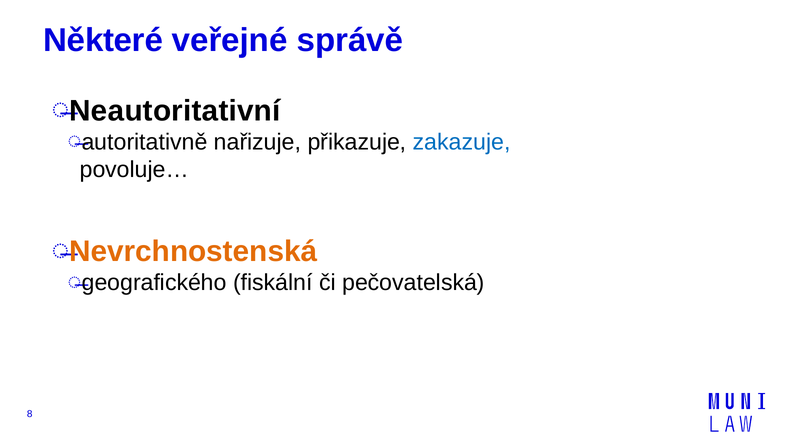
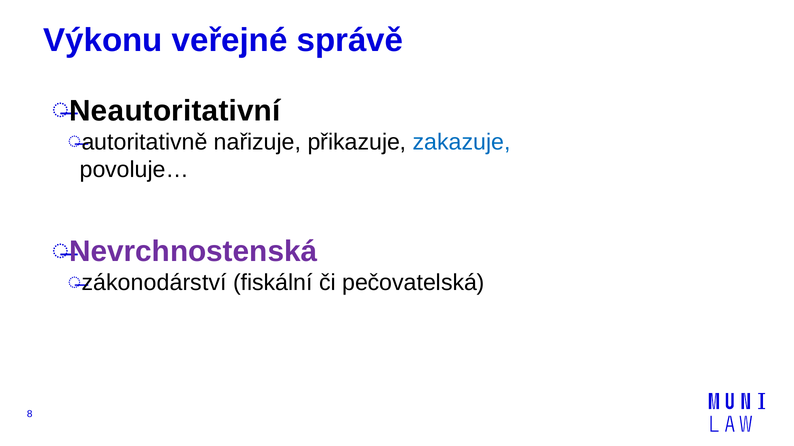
Některé: Některé -> Výkonu
Nevrchnostenská colour: orange -> purple
geografického: geografického -> zákonodárství
